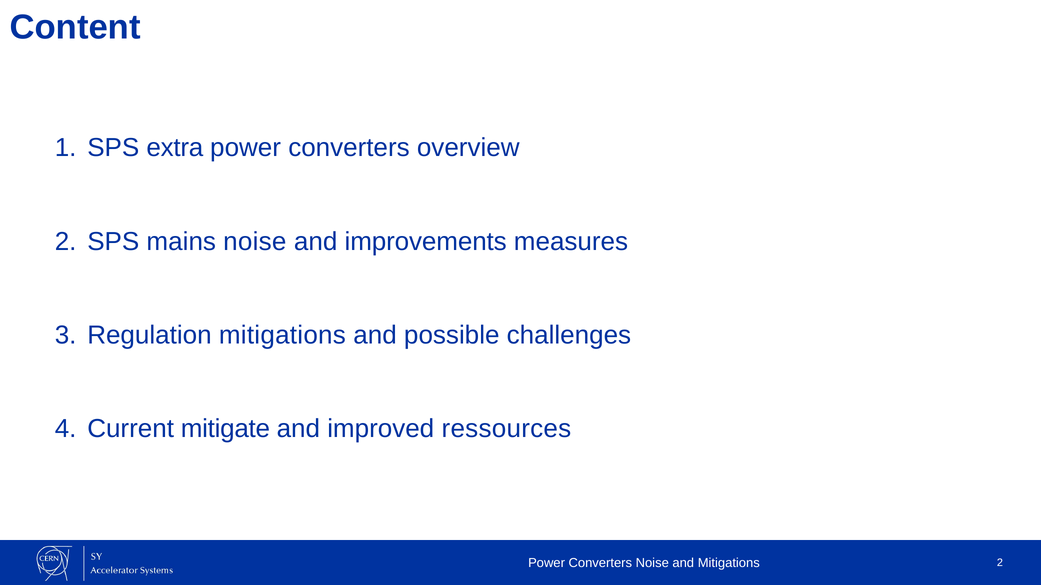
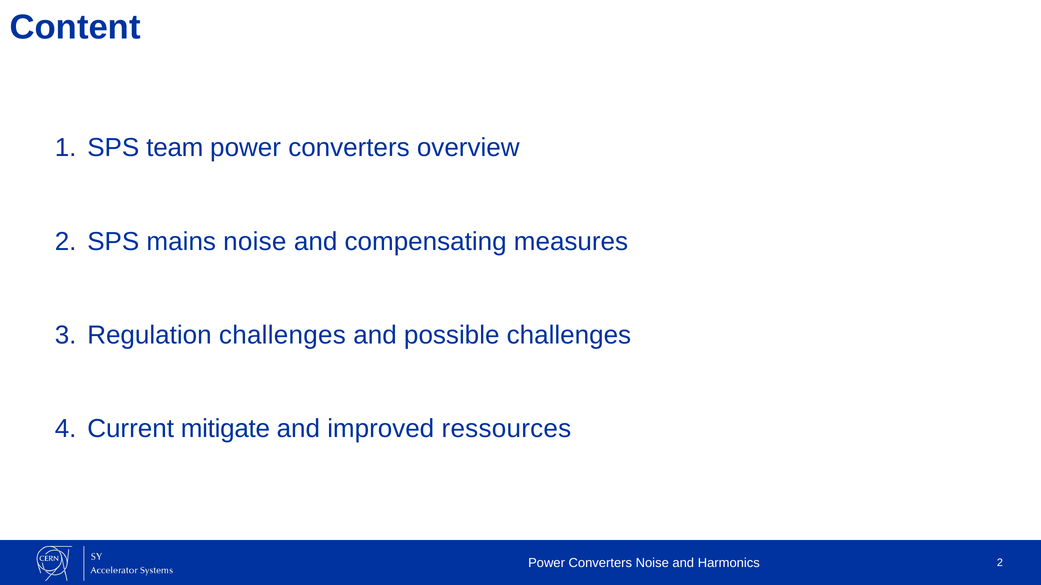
extra: extra -> team
improvements: improvements -> compensating
Regulation mitigations: mitigations -> challenges
and Mitigations: Mitigations -> Harmonics
